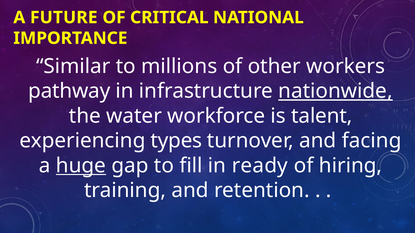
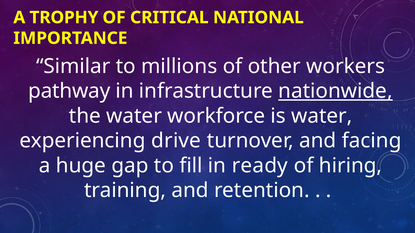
FUTURE: FUTURE -> TROPHY
is talent: talent -> water
types: types -> drive
huge underline: present -> none
